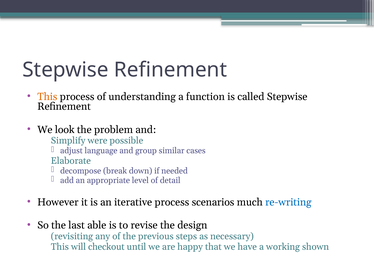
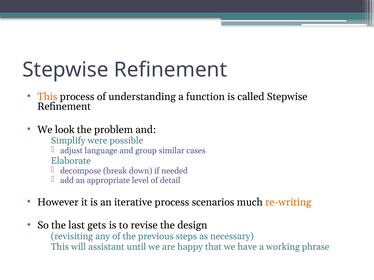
re-writing colour: blue -> orange
able: able -> gets
checkout: checkout -> assistant
shown: shown -> phrase
